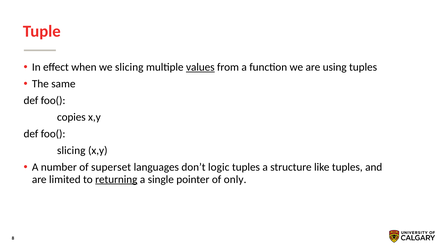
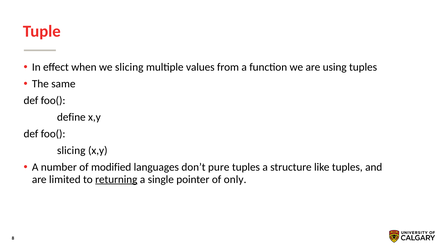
values underline: present -> none
copies: copies -> define
superset: superset -> modified
logic: logic -> pure
